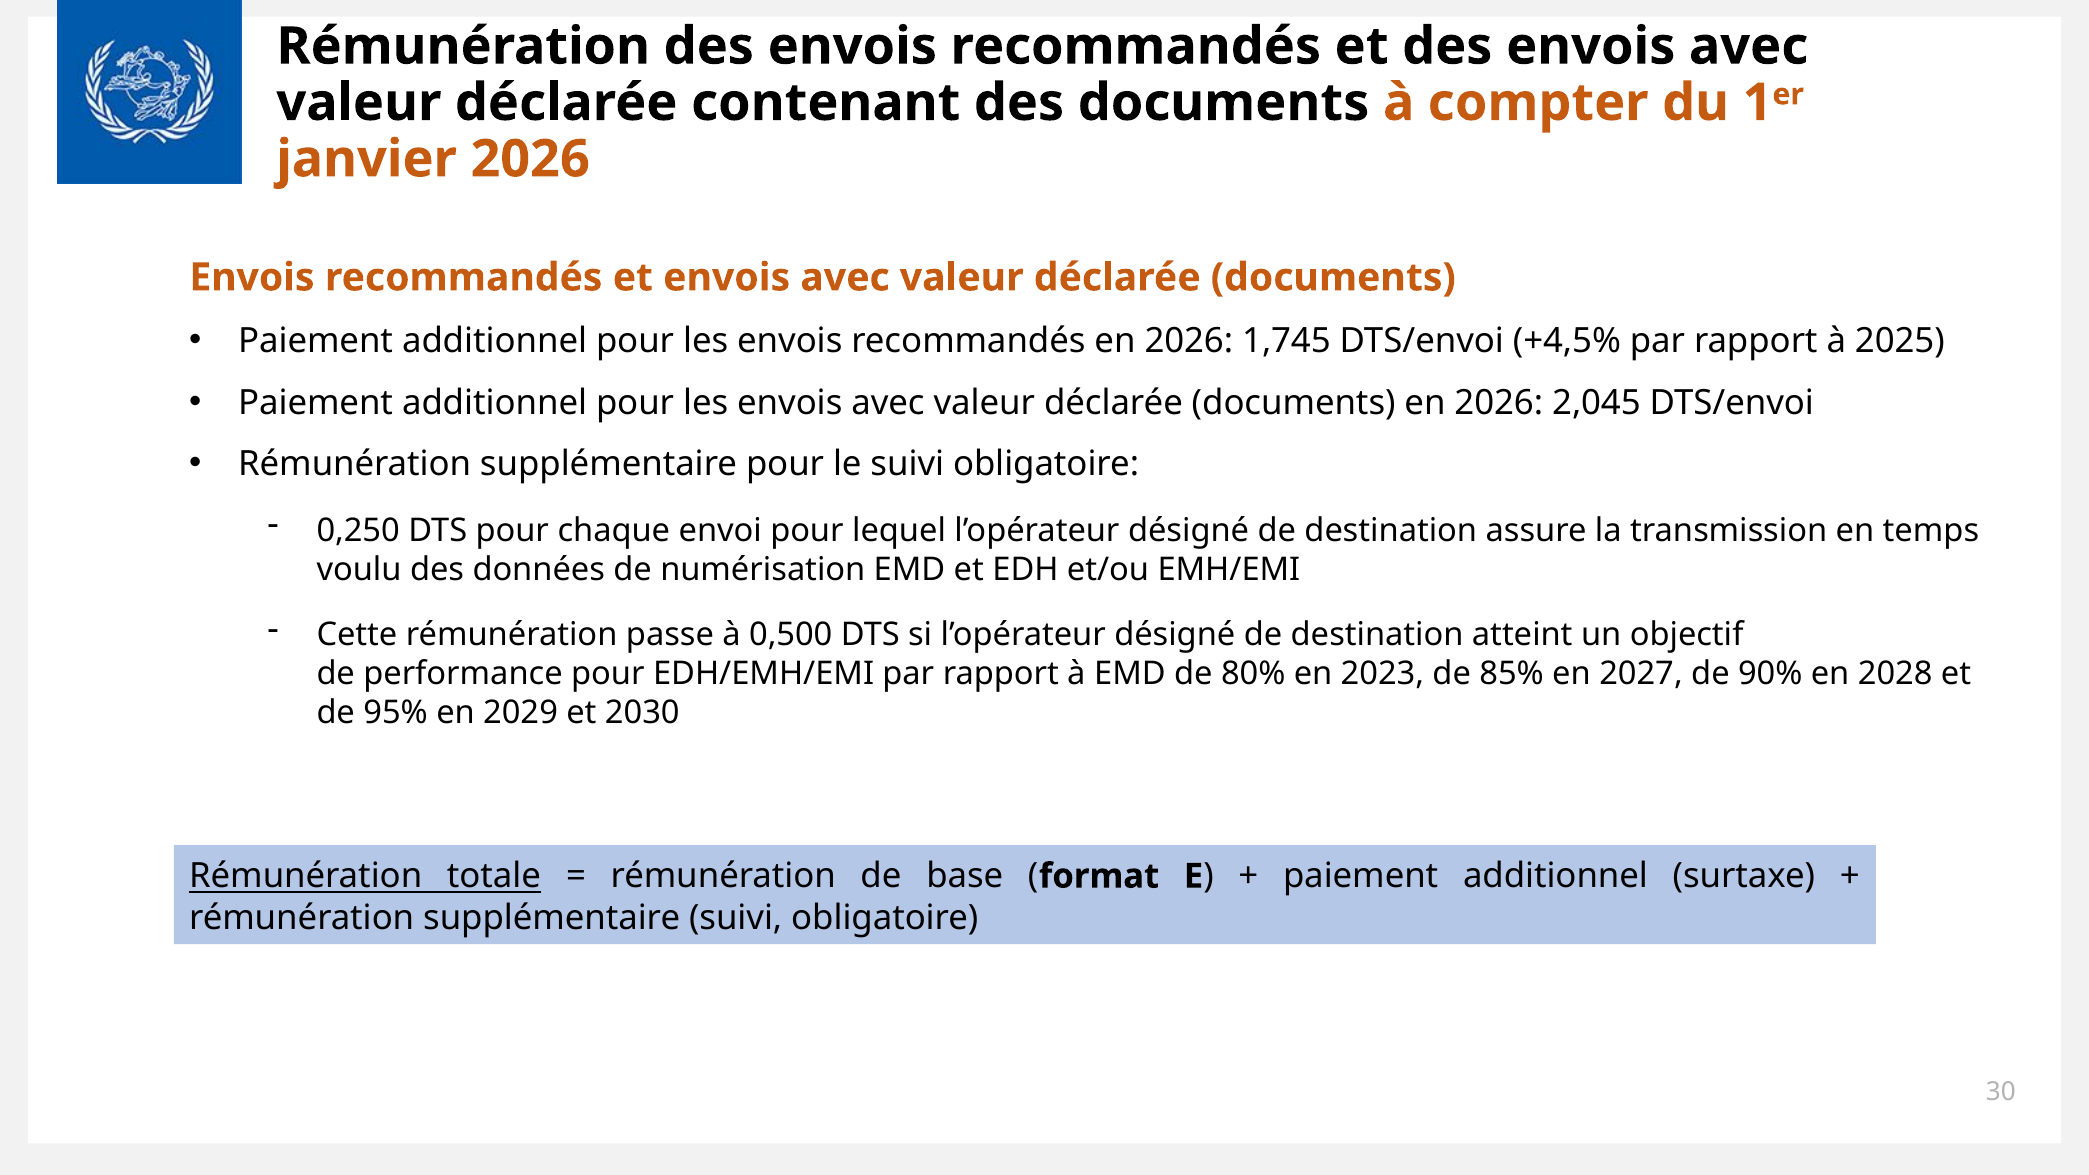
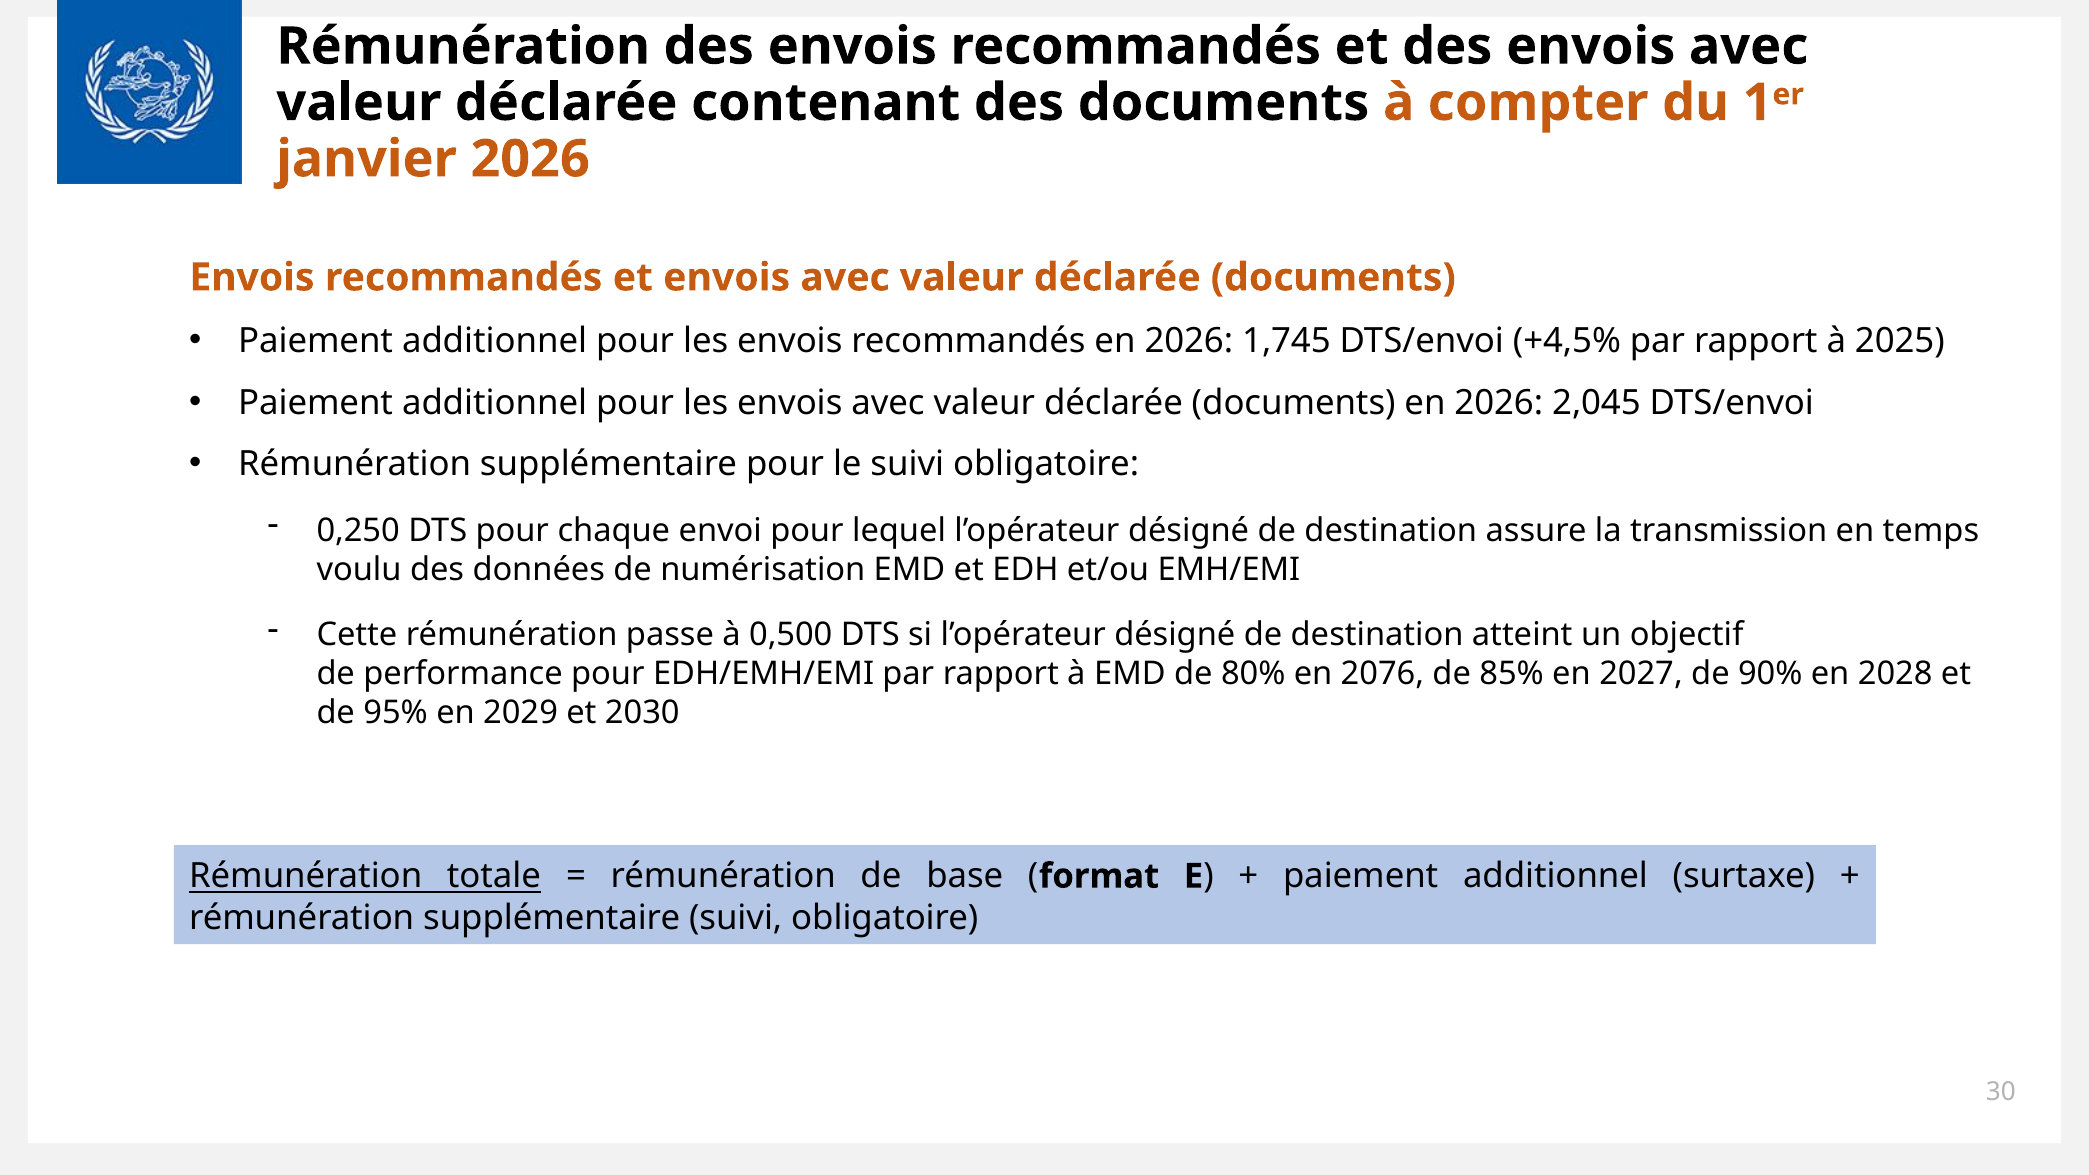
2023: 2023 -> 2076
